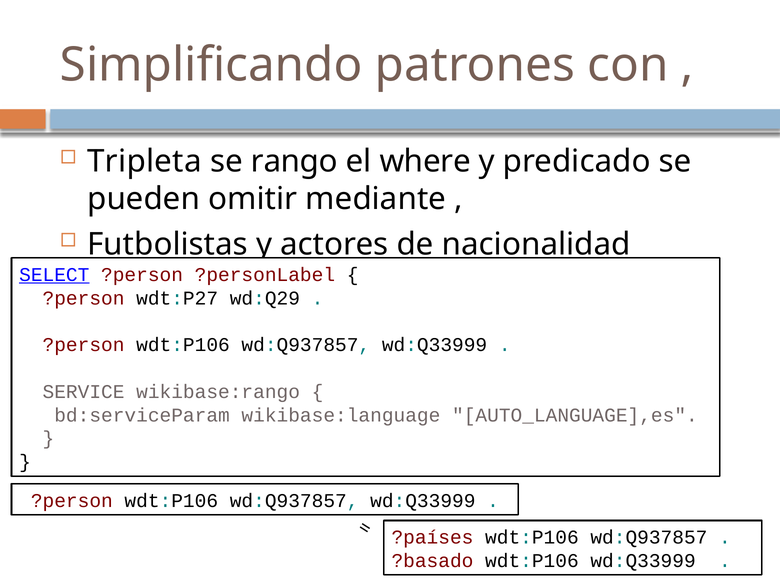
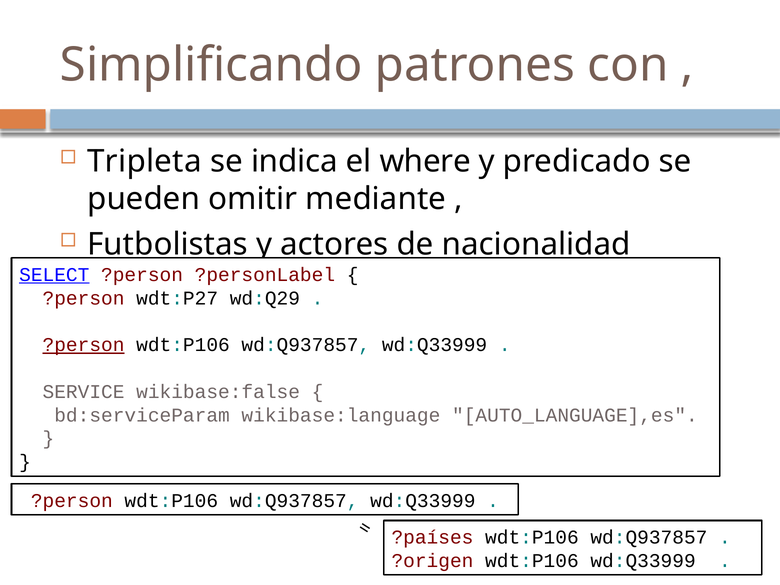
rango: rango -> indica
?person at (84, 345) underline: none -> present
wikibase:rango: wikibase:rango -> wikibase:false
?basado: ?basado -> ?origen
